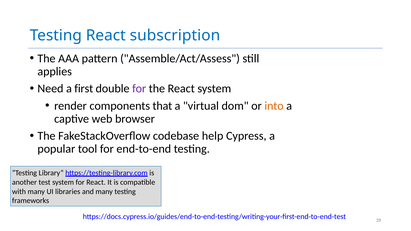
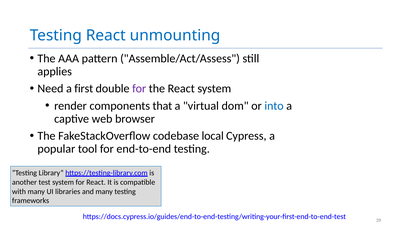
subscription: subscription -> unmounting
into colour: orange -> blue
help: help -> local
